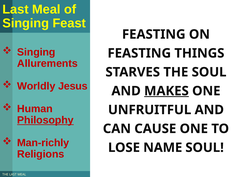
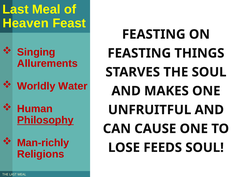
Singing at (26, 23): Singing -> Heaven
Jesus: Jesus -> Water
MAKES underline: present -> none
NAME: NAME -> FEEDS
